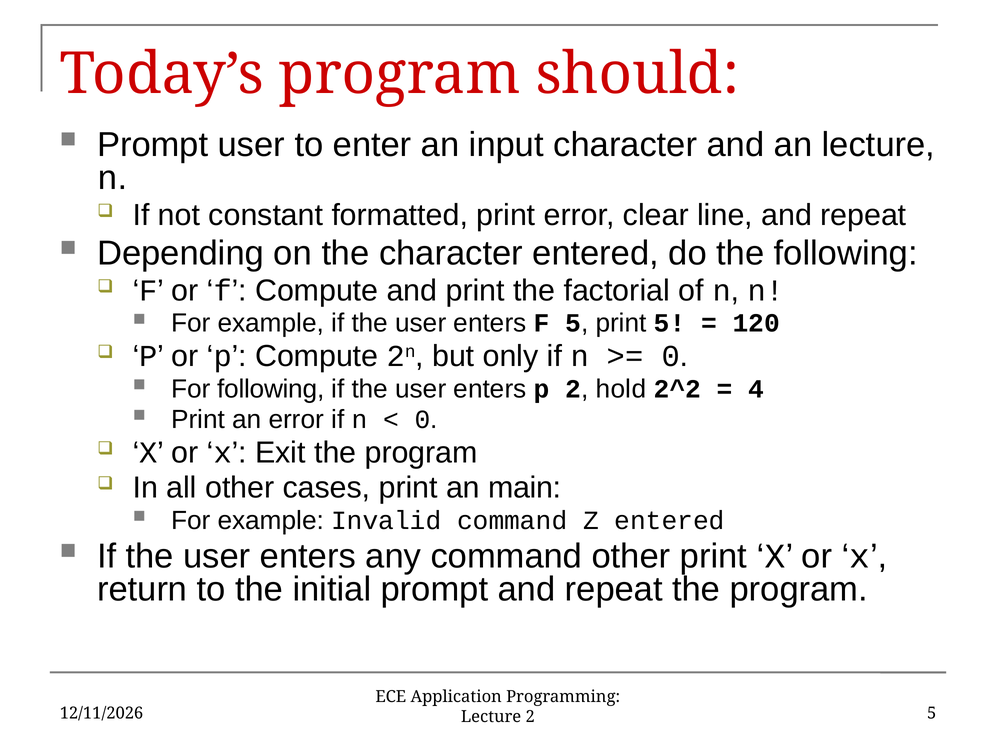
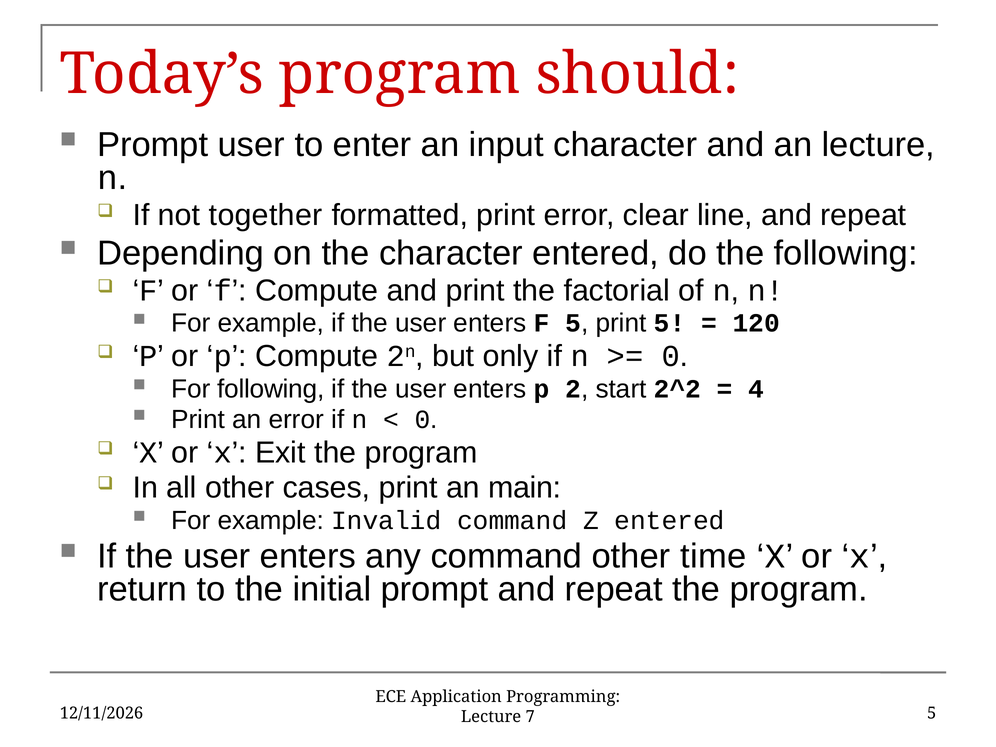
constant: constant -> together
hold: hold -> start
other print: print -> time
Lecture 2: 2 -> 7
